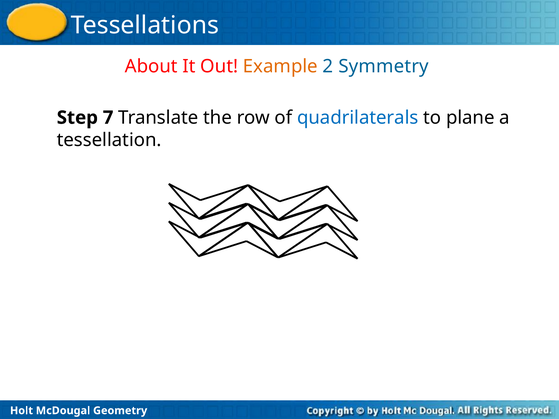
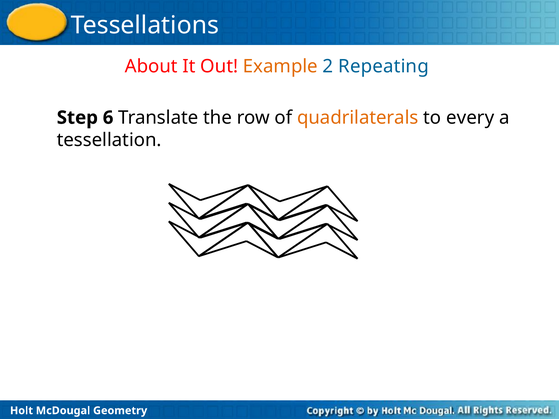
Symmetry: Symmetry -> Repeating
7: 7 -> 6
quadrilaterals colour: blue -> orange
plane: plane -> every
